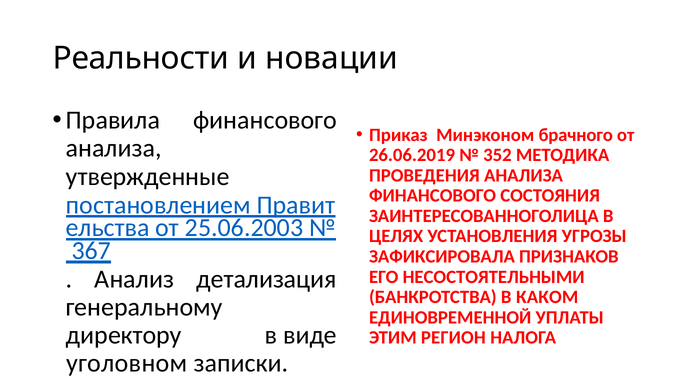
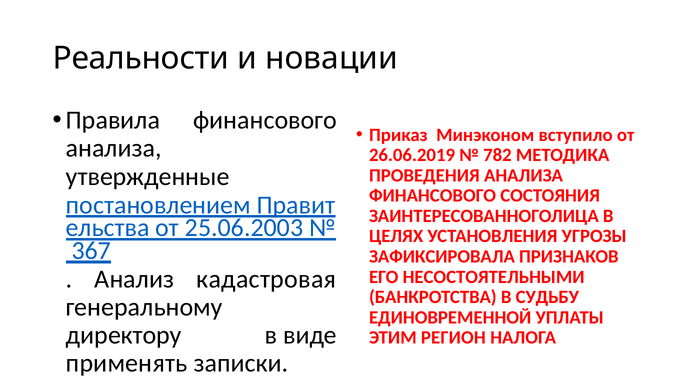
брачного: брачного -> вступило
352: 352 -> 782
детализация: детализация -> кадастровая
КАКОМ: КАКОМ -> СУДЬБУ
уголовном: уголовном -> применять
